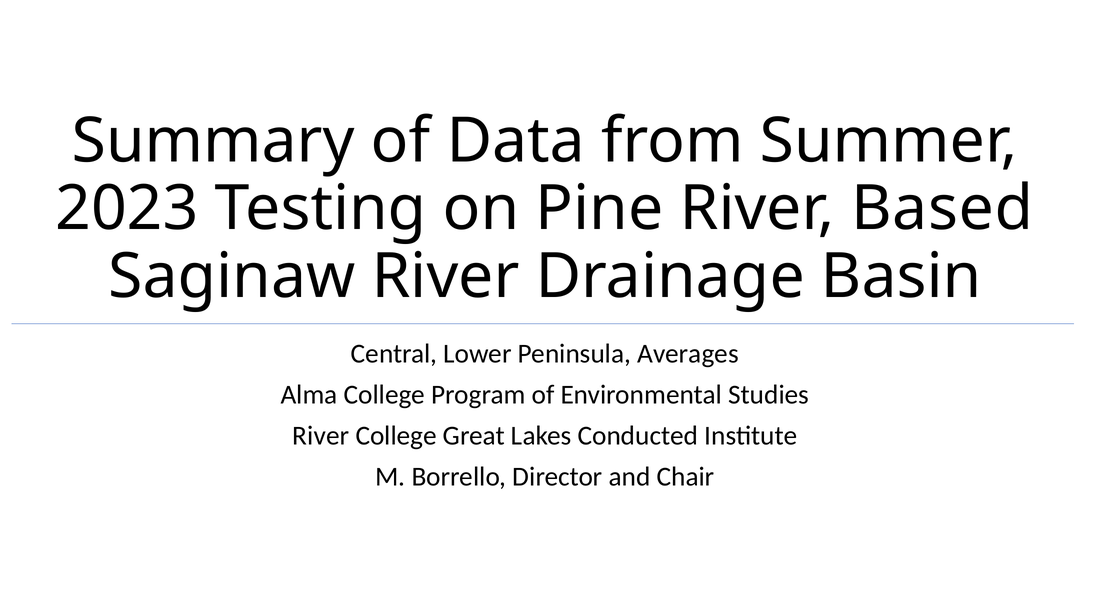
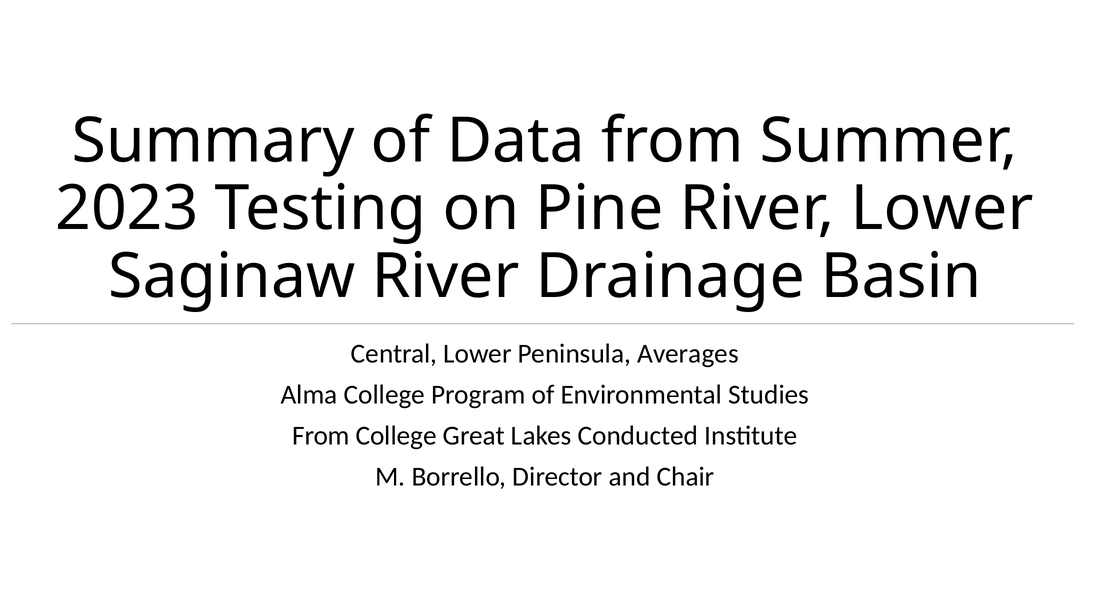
River Based: Based -> Lower
River at (321, 436): River -> From
